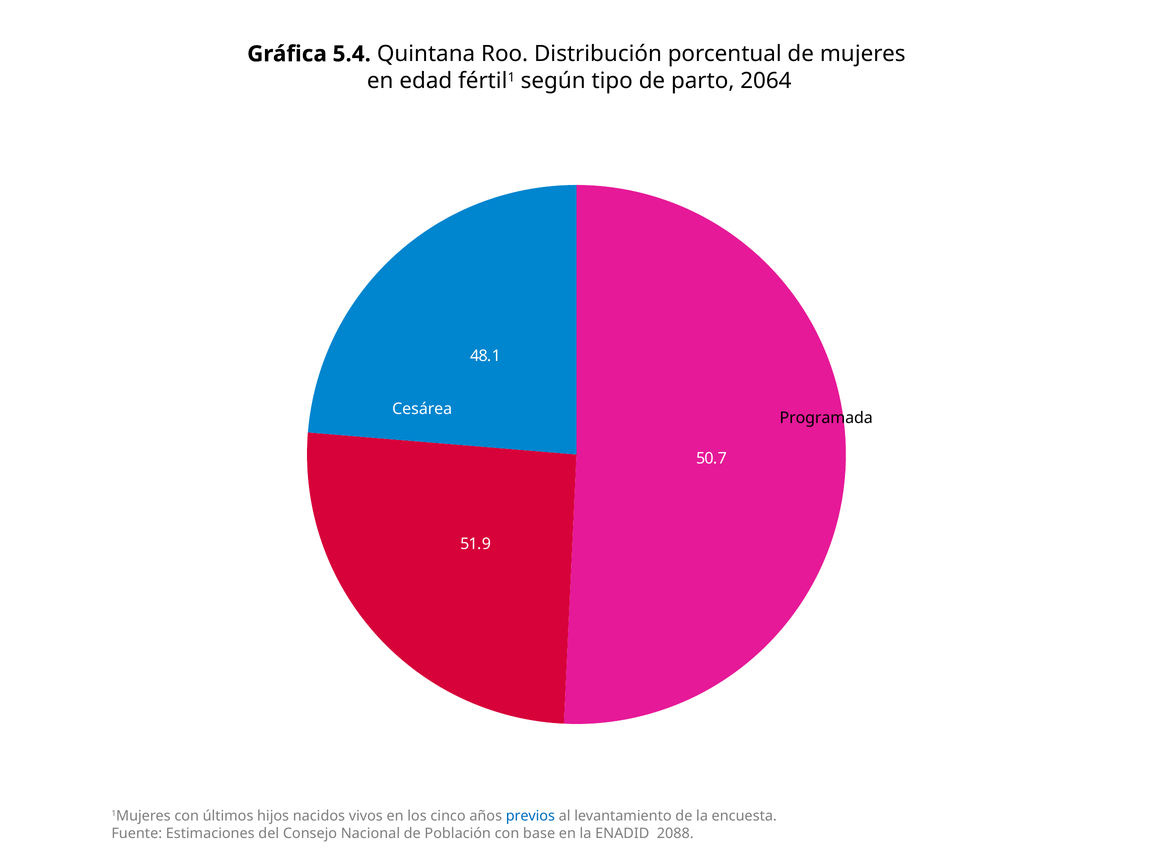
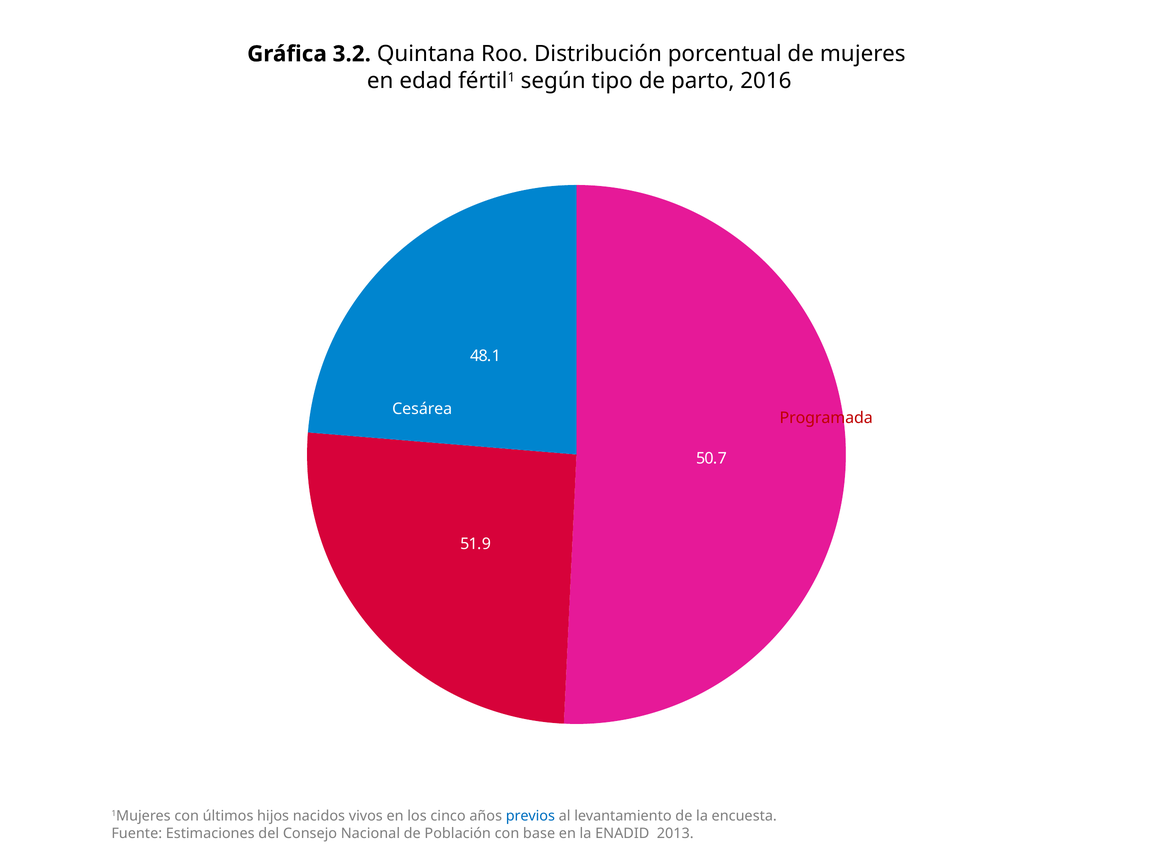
5.4: 5.4 -> 3.2
2064: 2064 -> 2016
Programada colour: black -> red
2088: 2088 -> 2013
